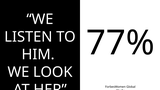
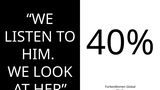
77%: 77% -> 40%
